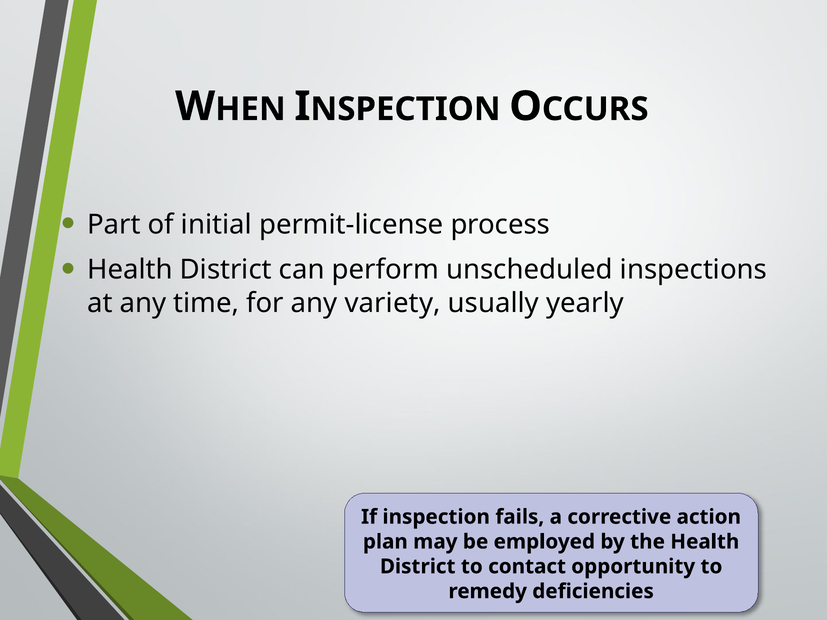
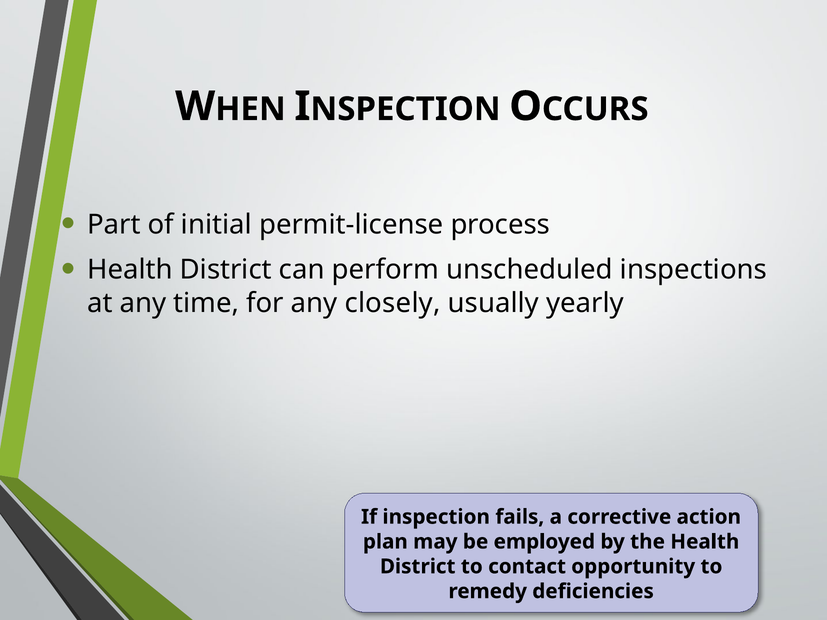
variety: variety -> closely
